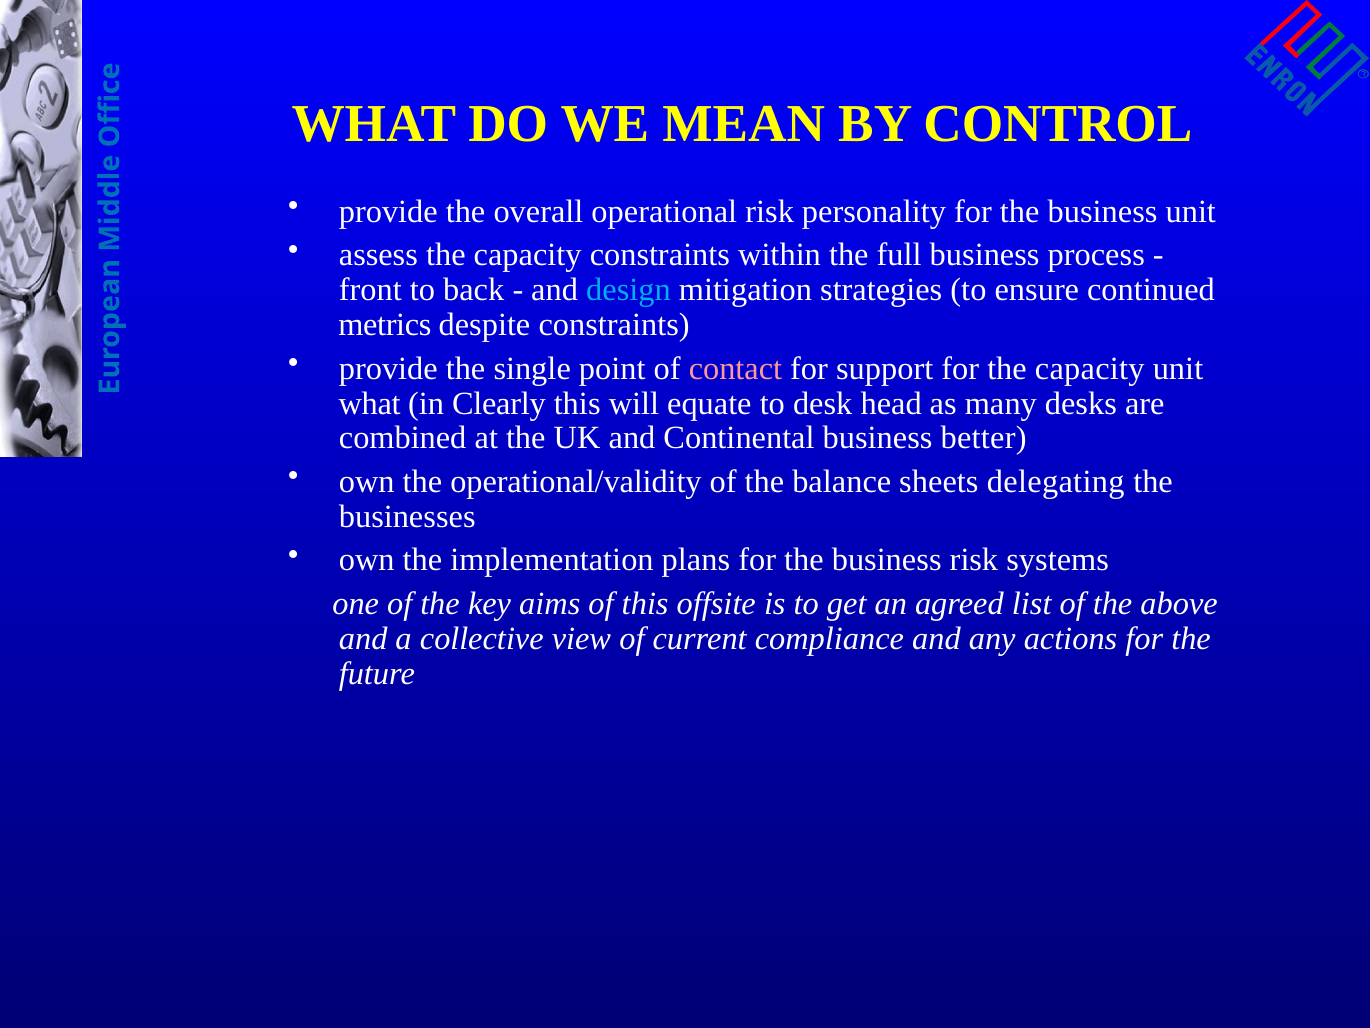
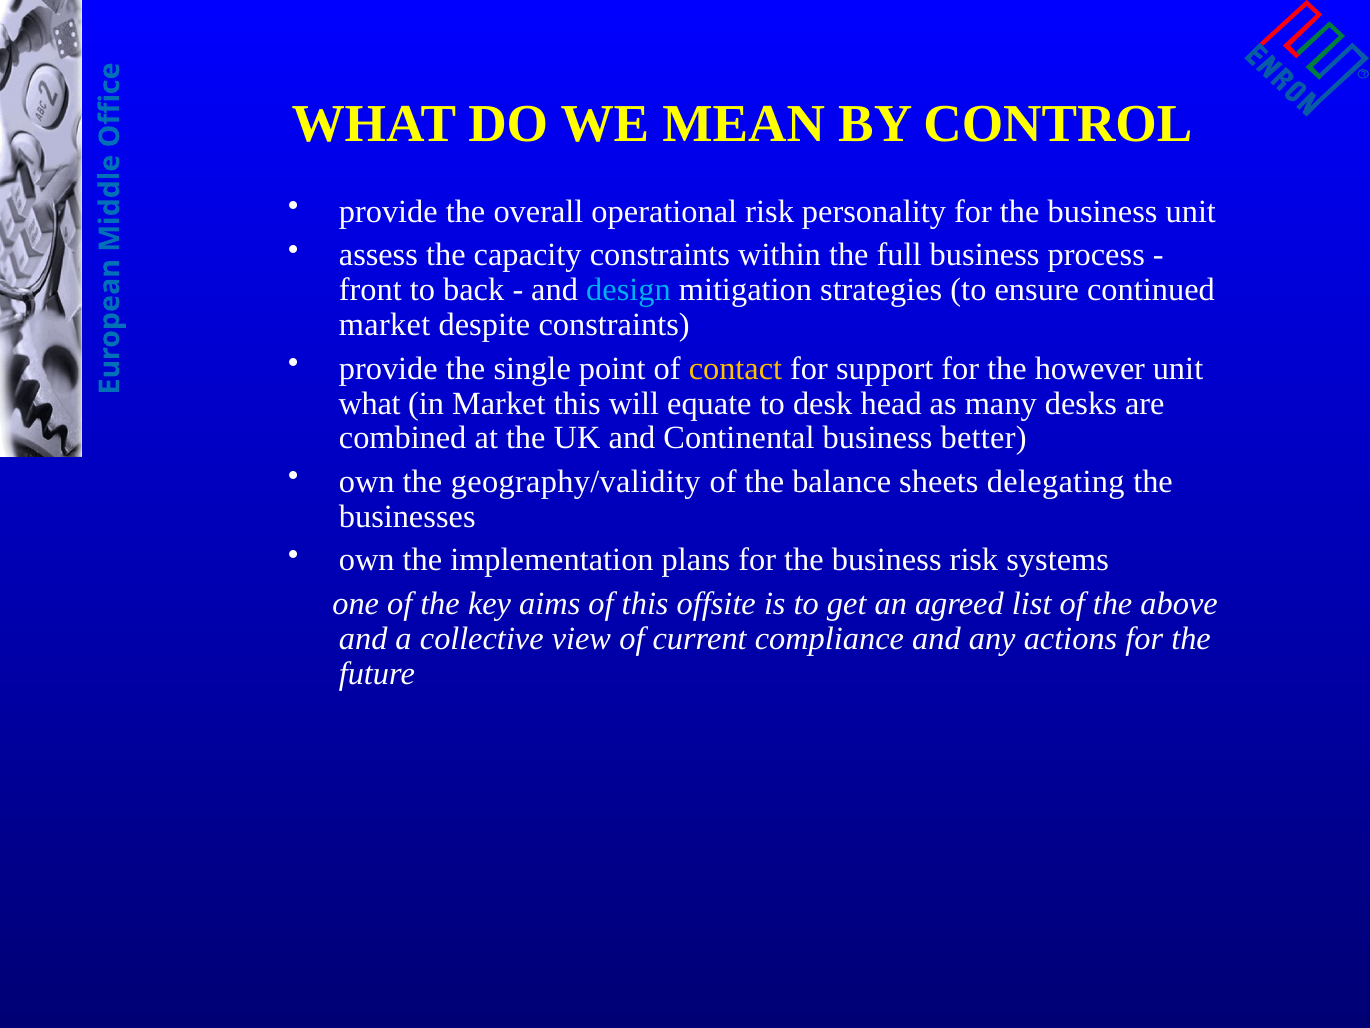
metrics at (385, 325): metrics -> market
contact colour: pink -> yellow
for the capacity: capacity -> however
in Clearly: Clearly -> Market
operational/validity: operational/validity -> geography/validity
